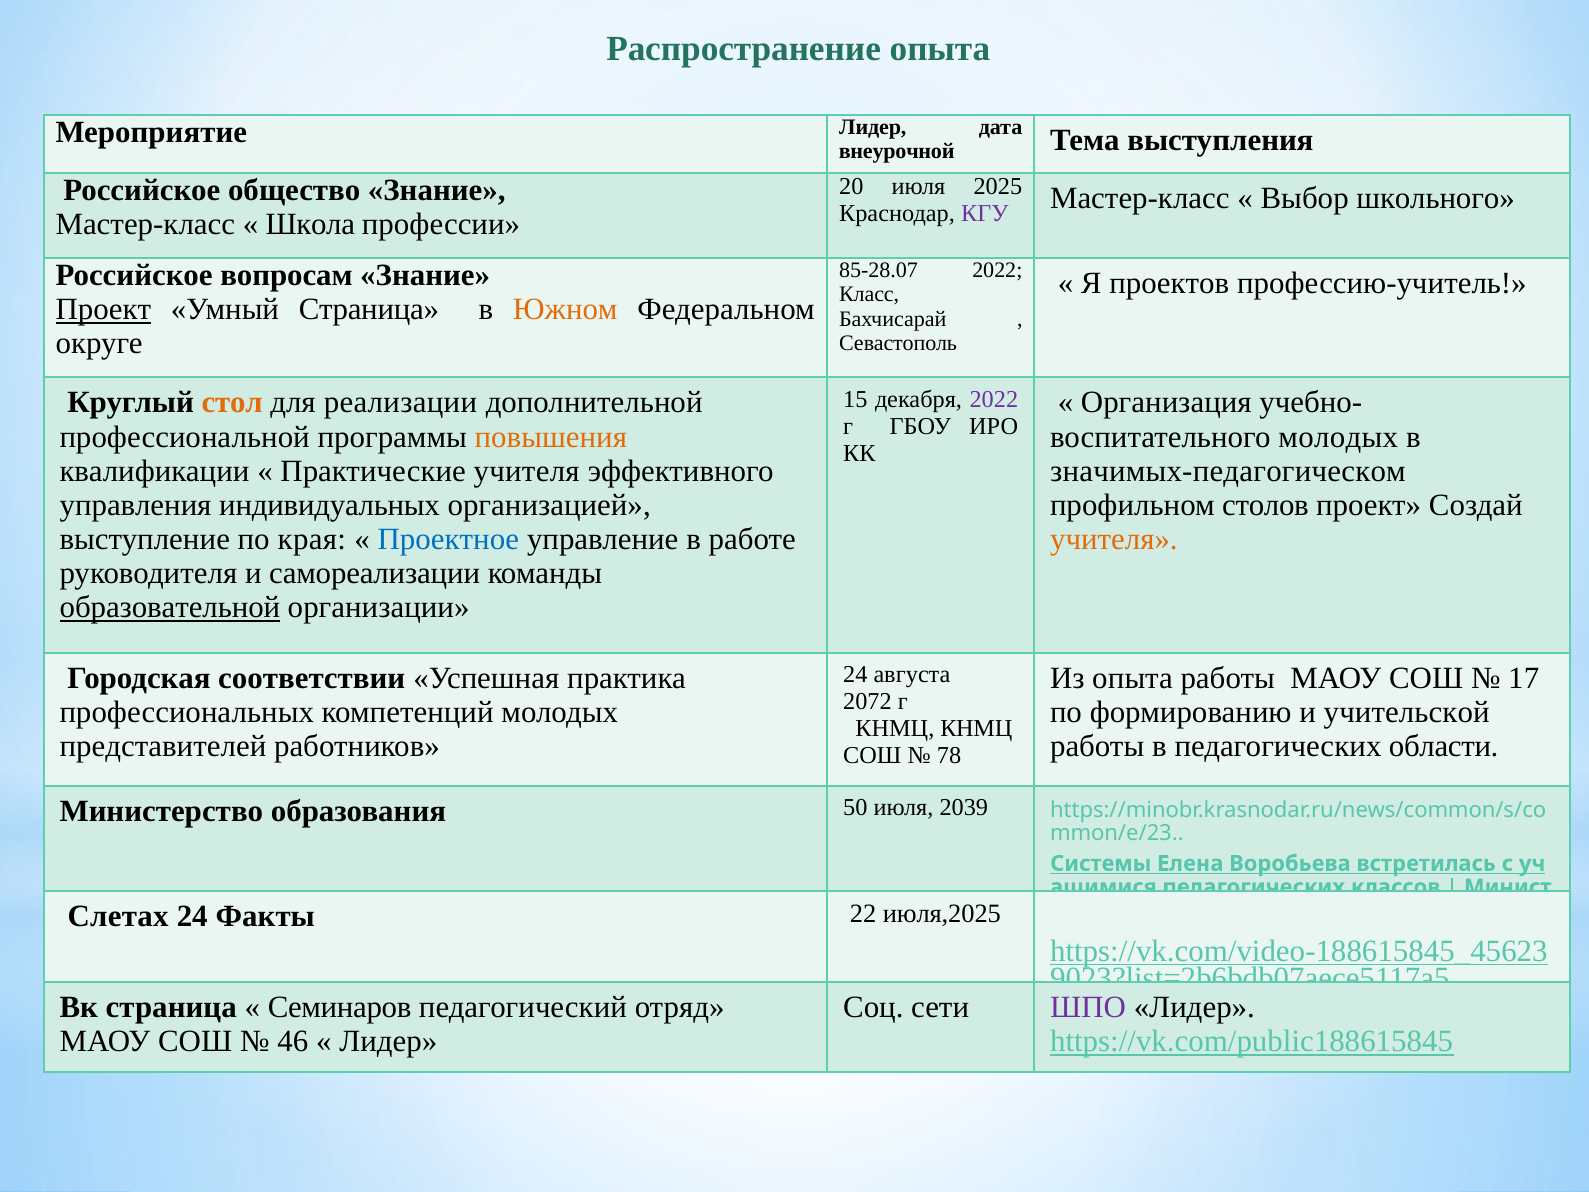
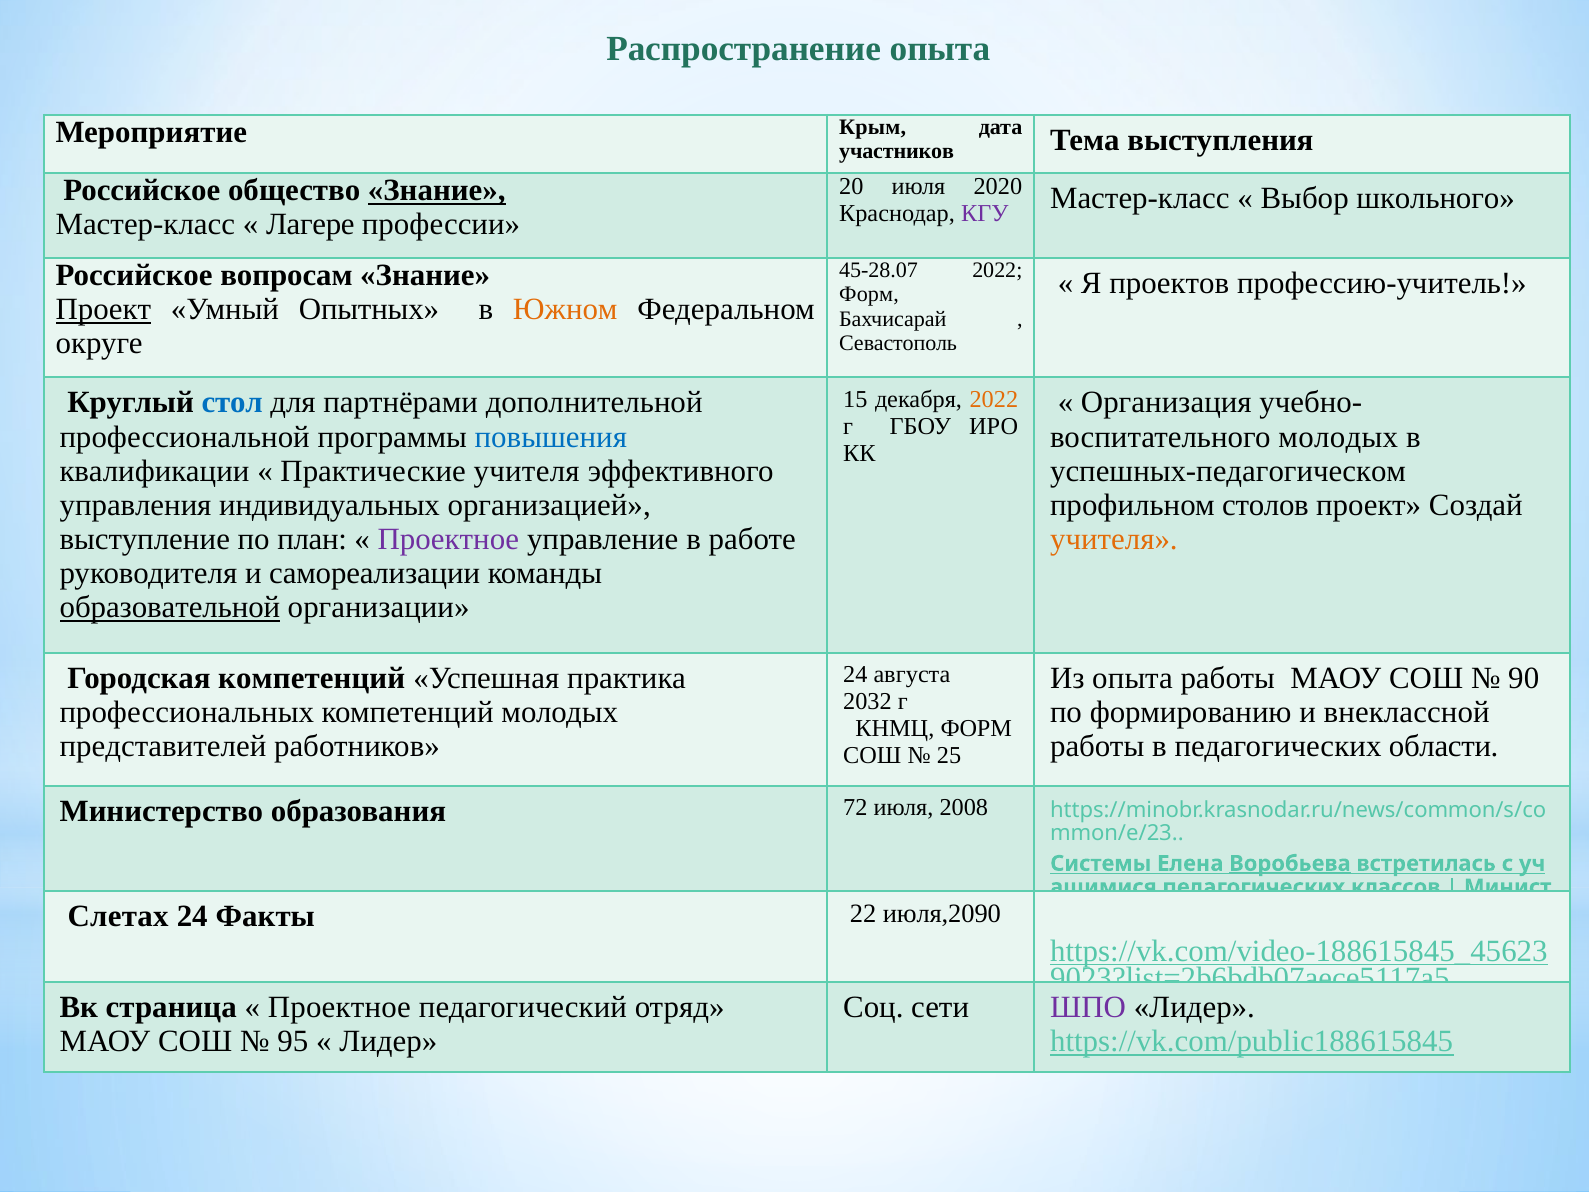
Мероприятие Лидер: Лидер -> Крым
внеурочной: внеурочной -> участников
2025: 2025 -> 2020
Знание at (437, 190) underline: none -> present
Школа: Школа -> Лагере
85-28.07: 85-28.07 -> 45-28.07
Класс at (869, 295): Класс -> Форм
Умный Страница: Страница -> Опытных
2022 at (994, 399) colour: purple -> orange
стол colour: orange -> blue
реализации: реализации -> партнёрами
повышения colour: orange -> blue
значимых-педагогическом: значимых-педагогическом -> успешных-педагогическом
края: края -> план
Проектное at (448, 539) colour: blue -> purple
Городская соответствии: соответствии -> компетенций
17: 17 -> 90
2072: 2072 -> 2032
учительской: учительской -> внеклассной
КНМЦ КНМЦ: КНМЦ -> ФОРМ
78: 78 -> 25
50: 50 -> 72
2039: 2039 -> 2008
Воробьева underline: none -> present
июля,2025: июля,2025 -> июля,2090
Семинаров at (340, 1007): Семинаров -> Проектное
46: 46 -> 95
